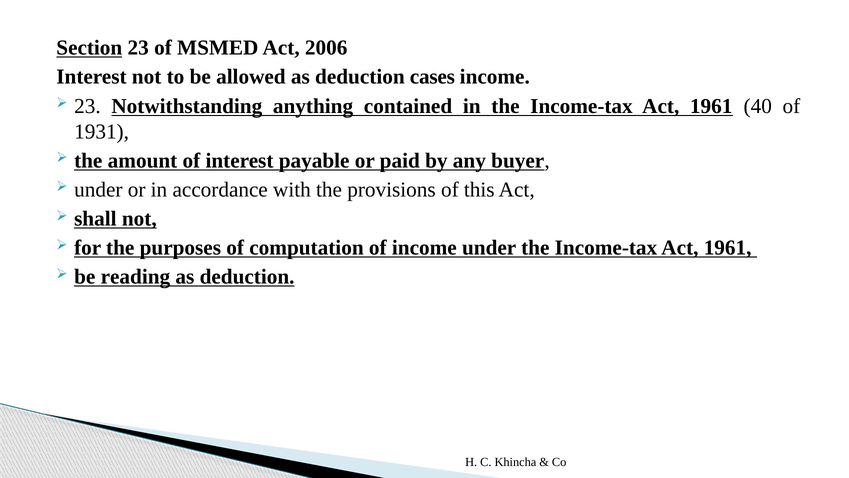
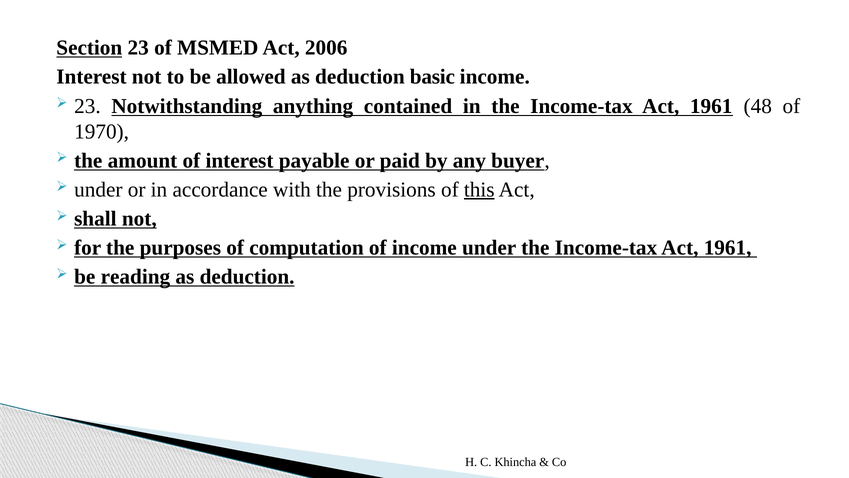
cases: cases -> basic
40: 40 -> 48
1931: 1931 -> 1970
this underline: none -> present
